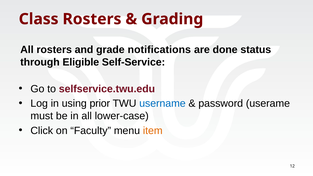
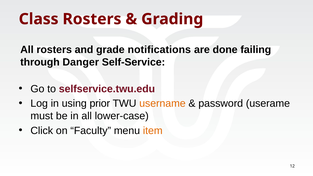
status: status -> failing
Eligible: Eligible -> Danger
username colour: blue -> orange
